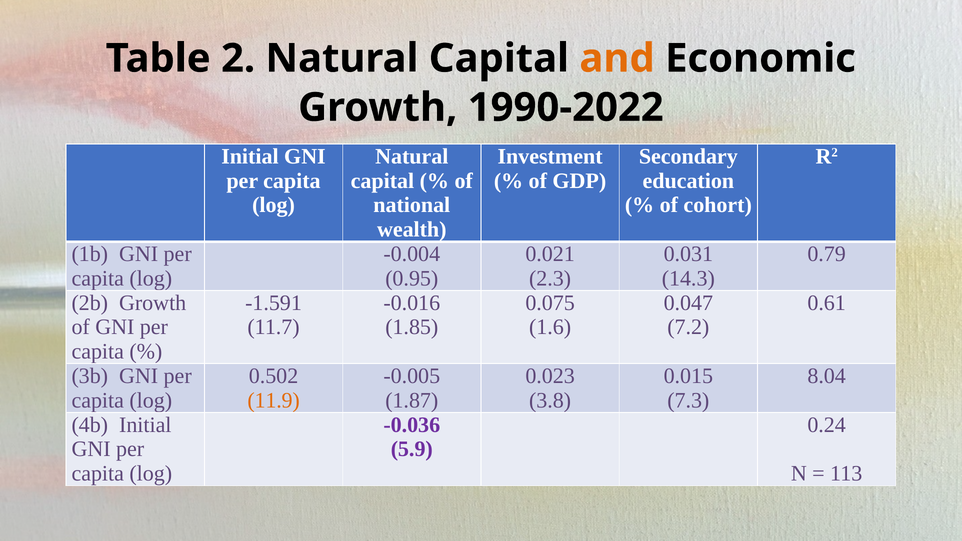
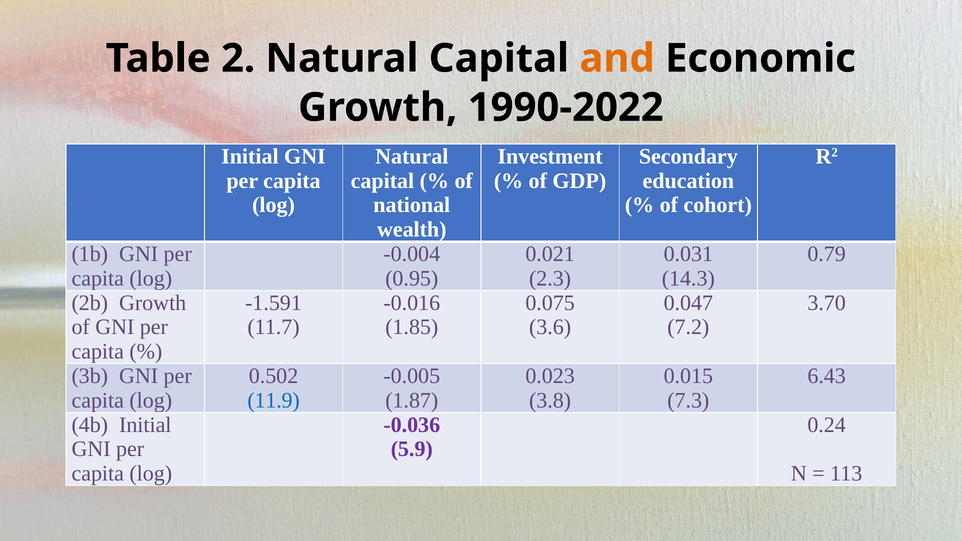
0.61: 0.61 -> 3.70
1.6: 1.6 -> 3.6
8.04: 8.04 -> 6.43
11.9 colour: orange -> blue
